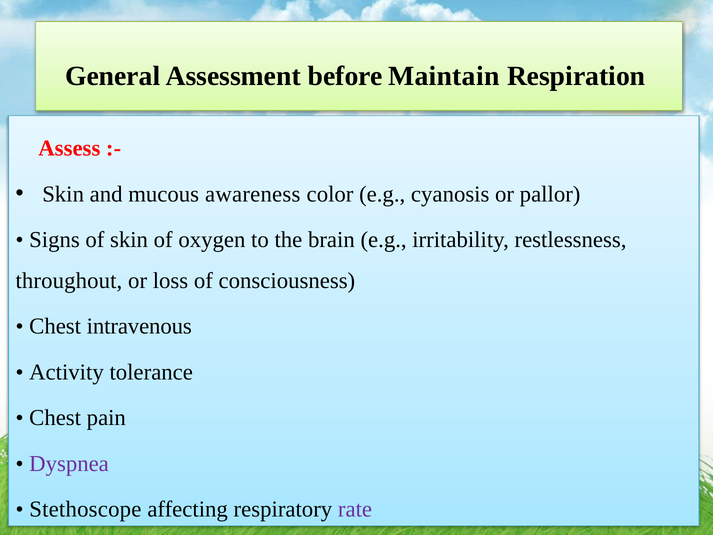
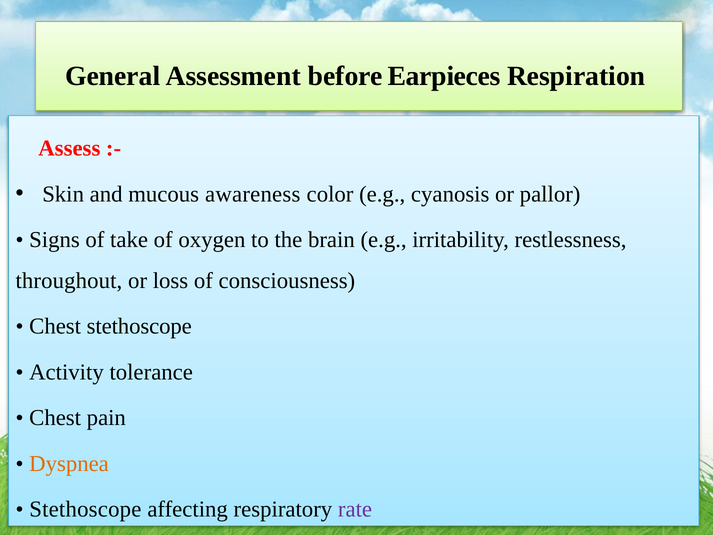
Maintain: Maintain -> Earpieces
of skin: skin -> take
Chest intravenous: intravenous -> stethoscope
Dyspnea colour: purple -> orange
